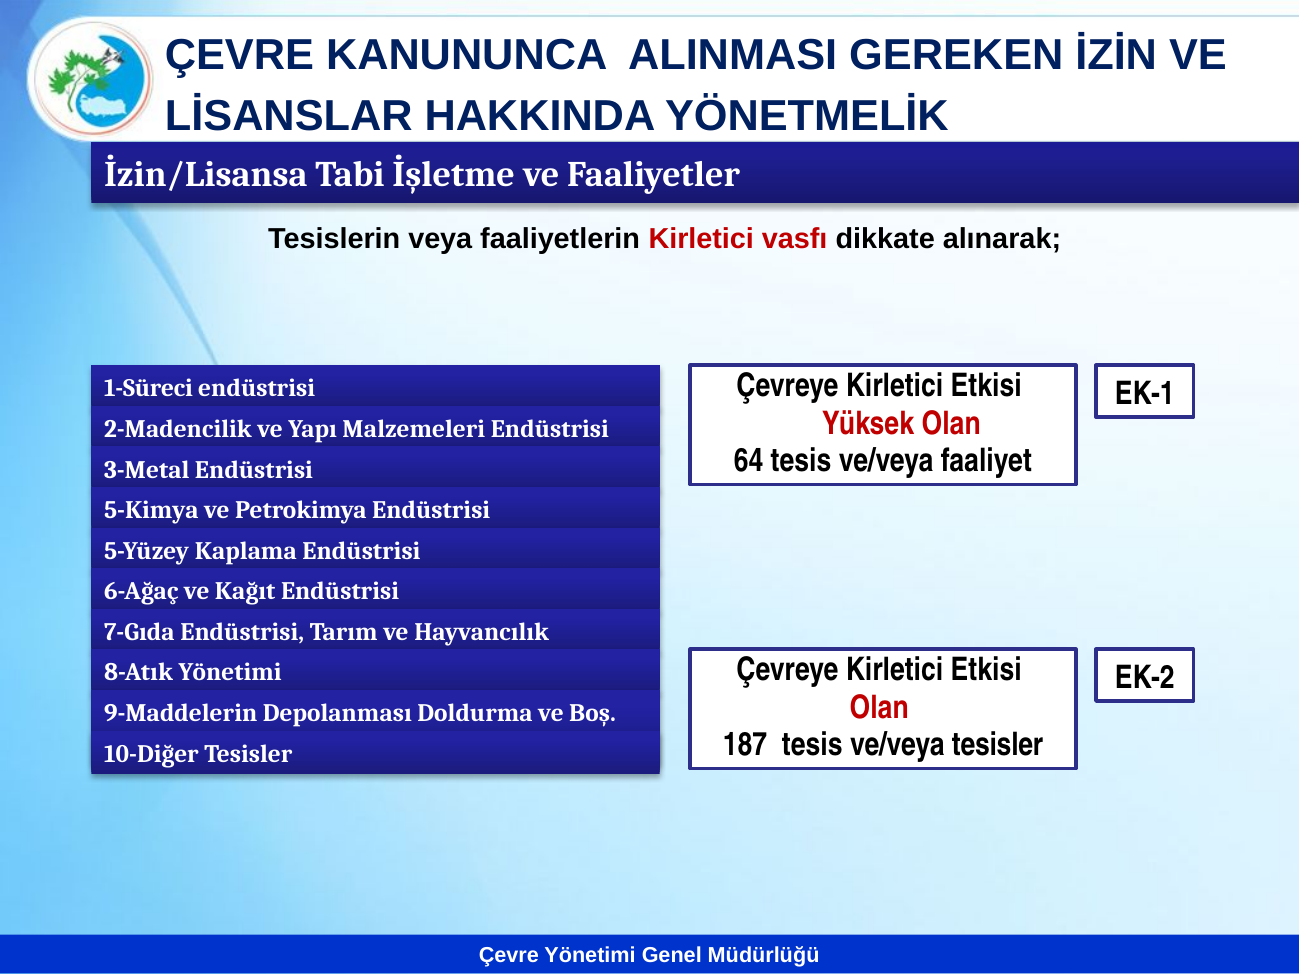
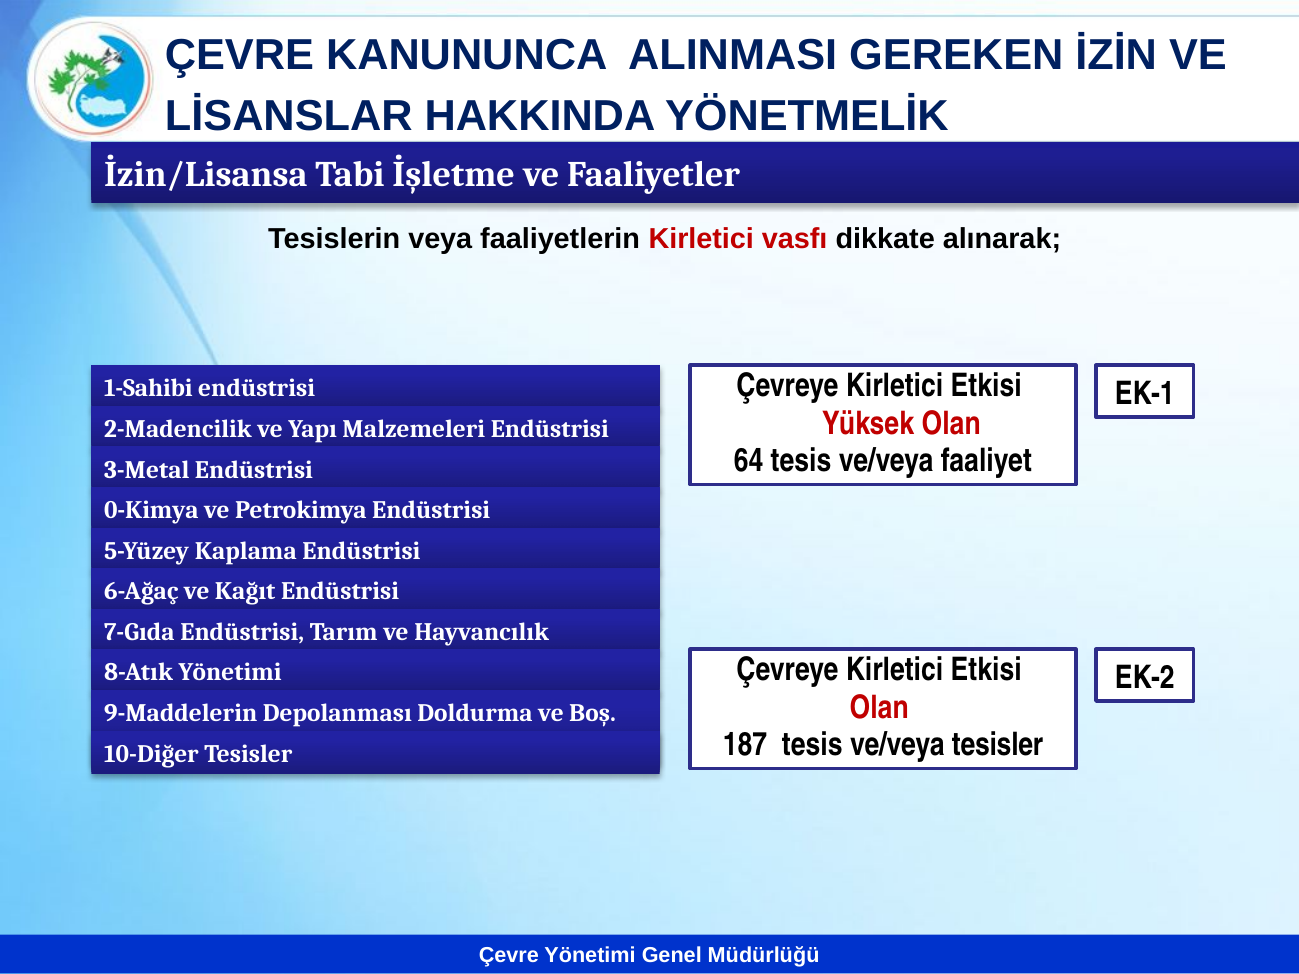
1-Süreci: 1-Süreci -> 1-Sahibi
5-Kimya: 5-Kimya -> 0-Kimya
